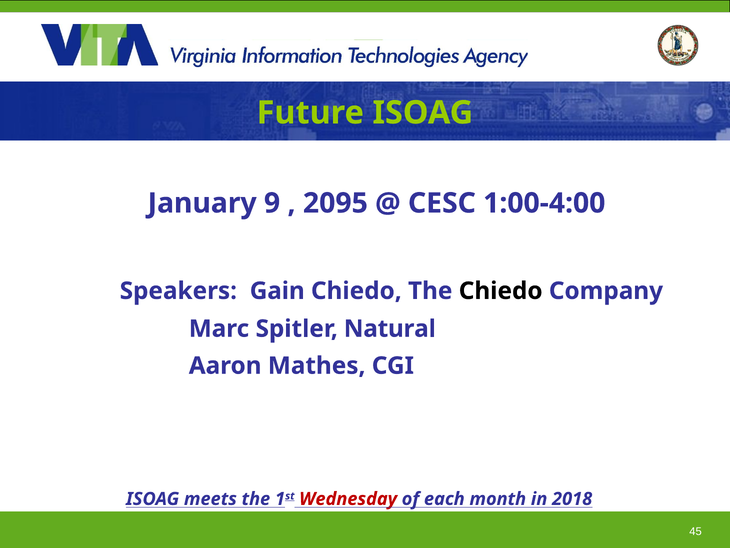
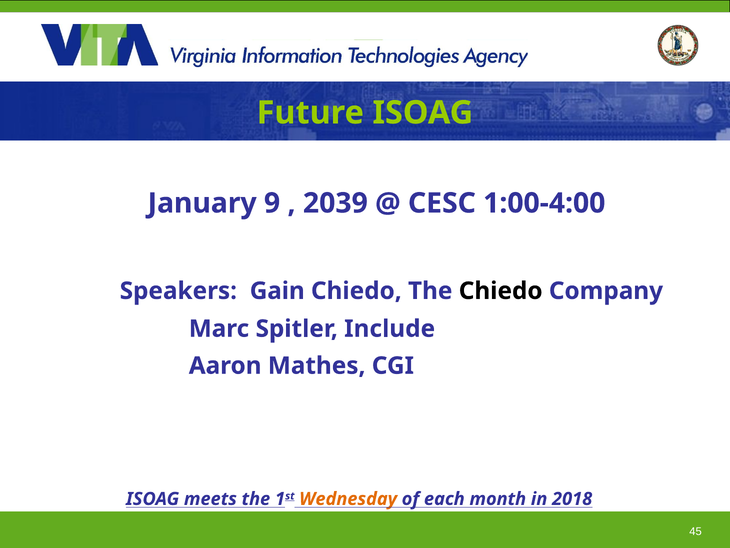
2095: 2095 -> 2039
Natural: Natural -> Include
Wednesday colour: red -> orange
